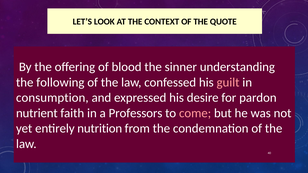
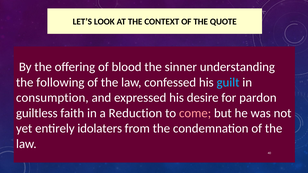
guilt colour: pink -> light blue
nutrient: nutrient -> guiltless
Professors: Professors -> Reduction
nutrition: nutrition -> idolaters
